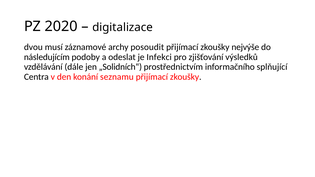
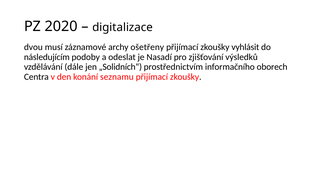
posoudit: posoudit -> ošetřeny
nejvýše: nejvýše -> vyhlásit
Infekci: Infekci -> Nasadí
splňující: splňující -> oborech
